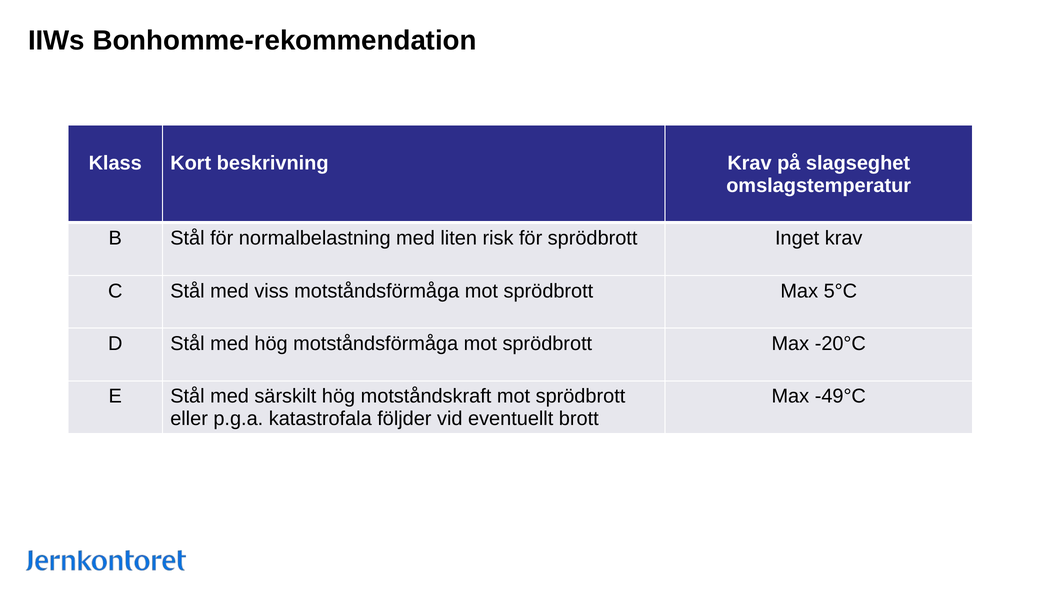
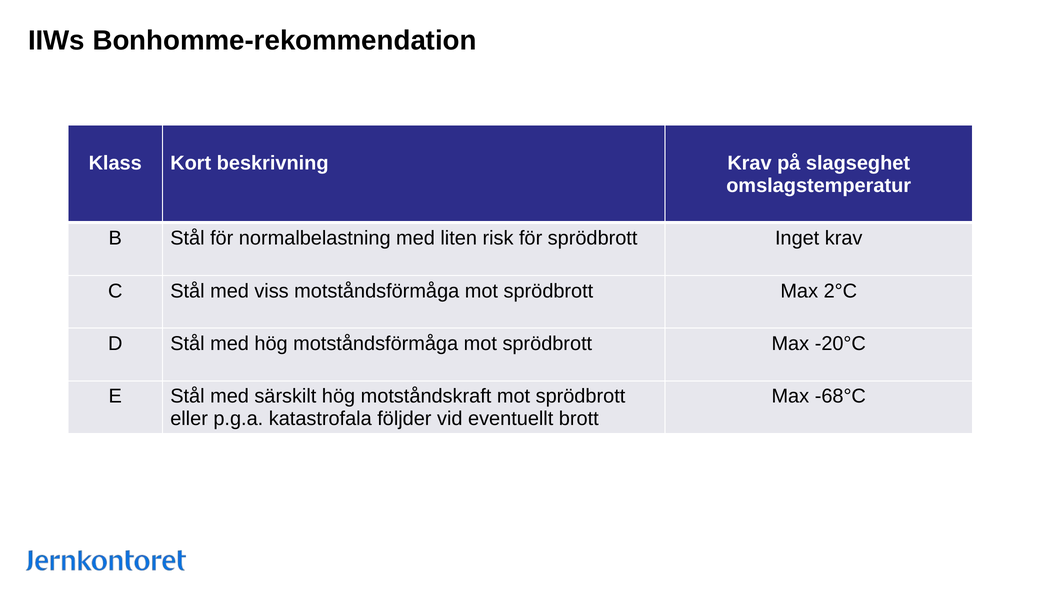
5°C: 5°C -> 2°C
-49°C: -49°C -> -68°C
